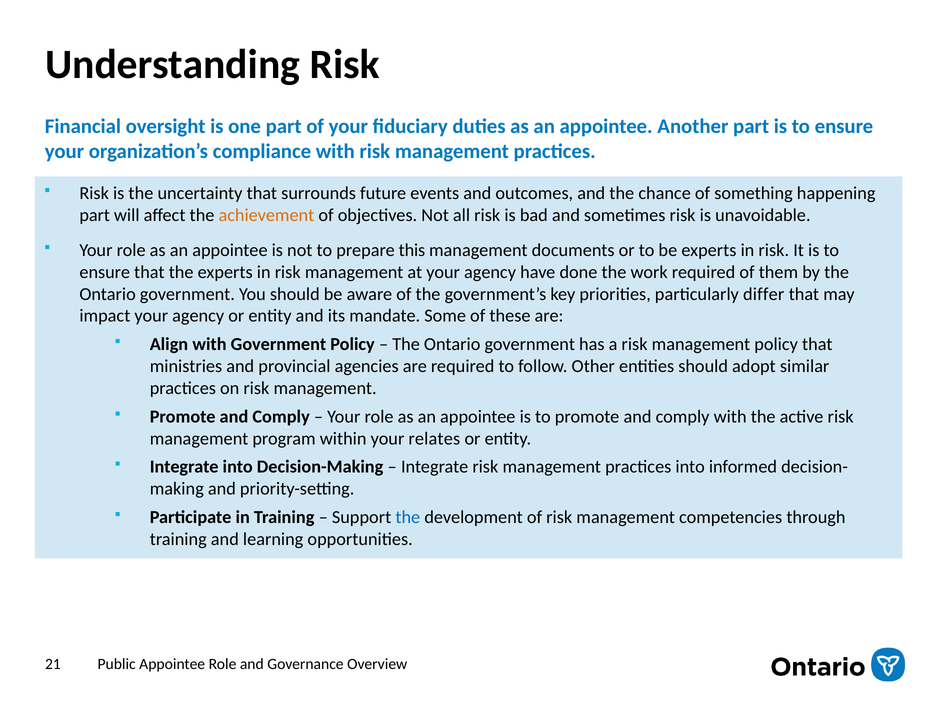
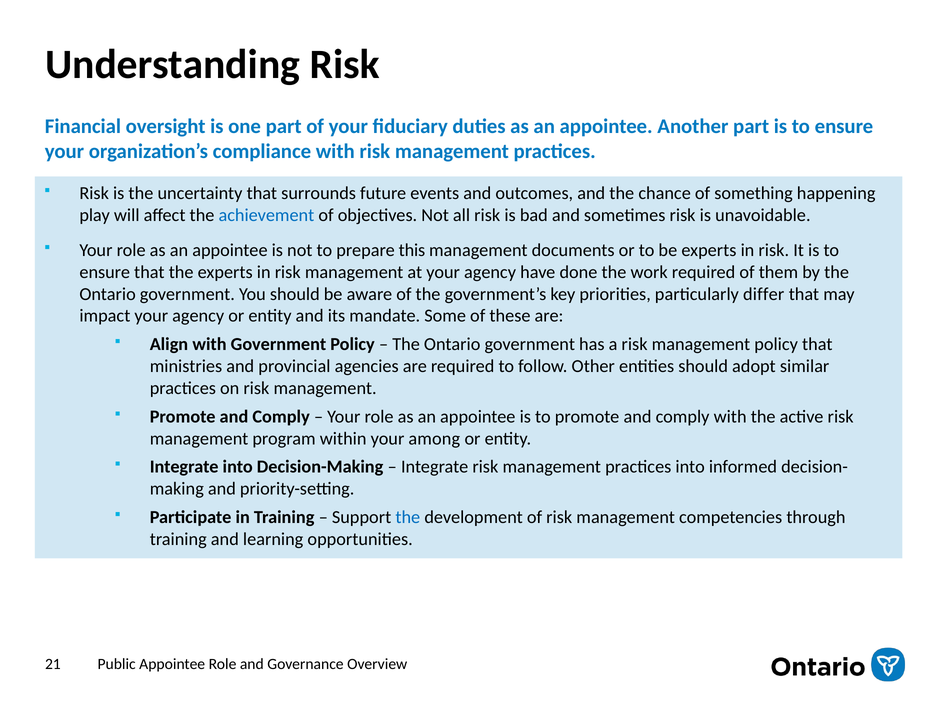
part at (95, 215): part -> play
achievement colour: orange -> blue
relates: relates -> among
